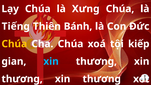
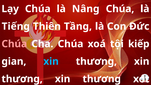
Xưng: Xưng -> Nâng
Bánh: Bánh -> Tầng
Chúa at (14, 44) colour: yellow -> pink
